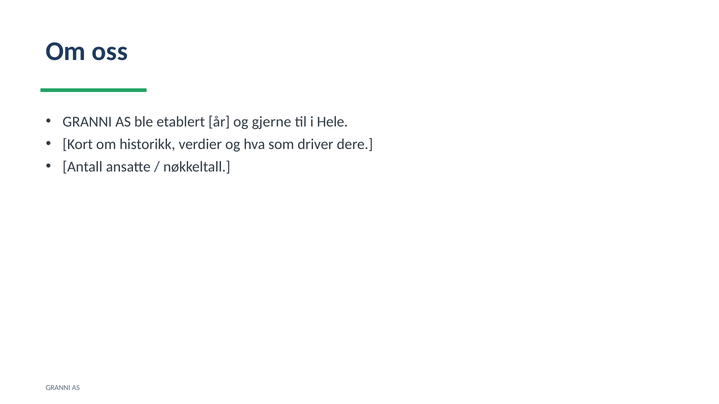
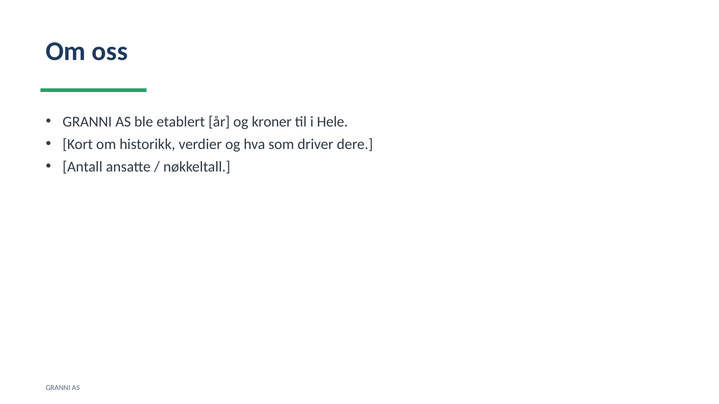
gjerne: gjerne -> kroner
